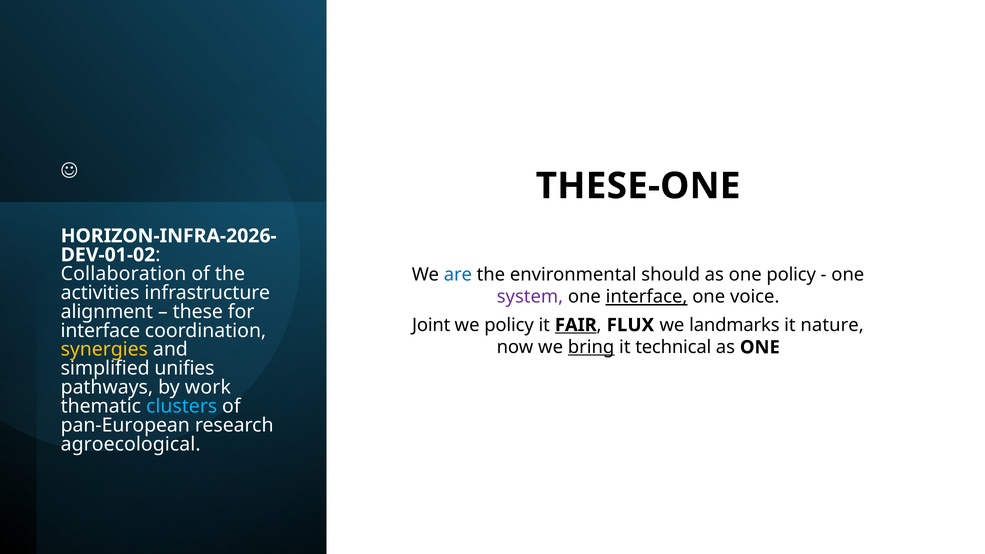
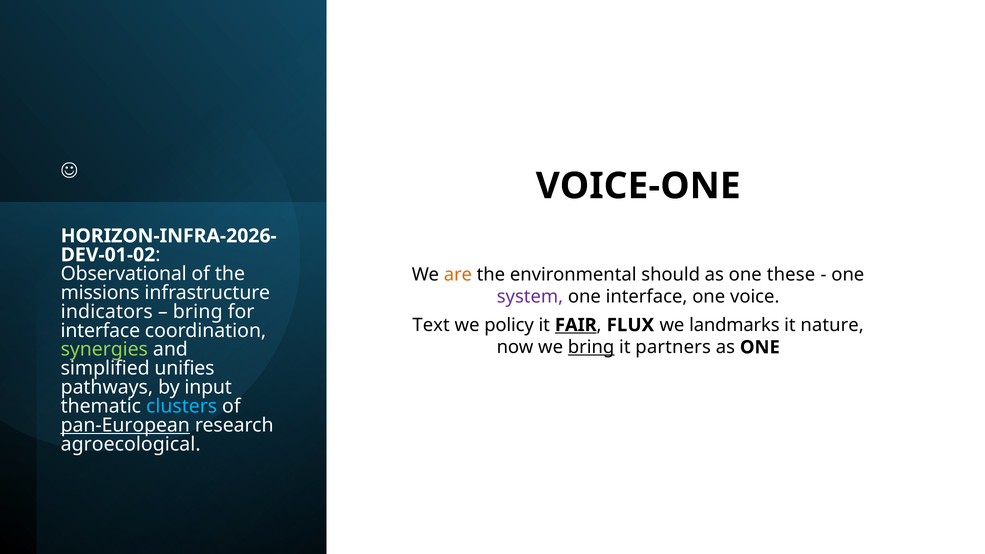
THESE-ONE: THESE-ONE -> VOICE-ONE
Collaboration: Collaboration -> Observational
are colour: blue -> orange
one policy: policy -> these
activities: activities -> missions
interface at (647, 297) underline: present -> none
alignment: alignment -> indicators
these at (198, 312): these -> bring
Joint: Joint -> Text
technical: technical -> partners
synergies colour: yellow -> light green
work: work -> input
pan-European underline: none -> present
